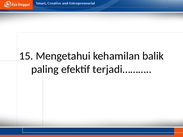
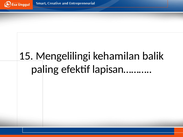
Mengetahui: Mengetahui -> Mengelilingi
terjadi………: terjadi……… -> lapisan………
